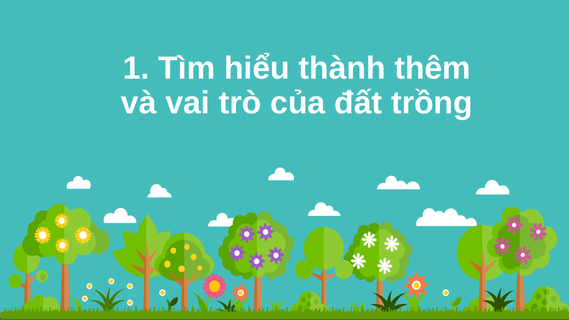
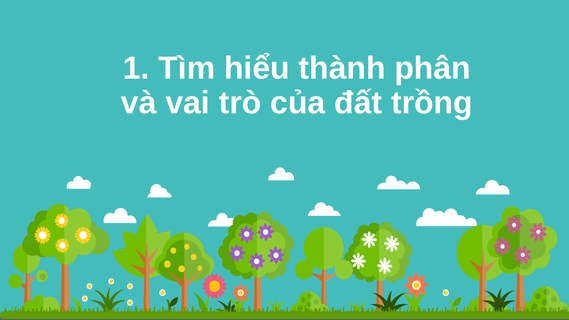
thêm: thêm -> phân
